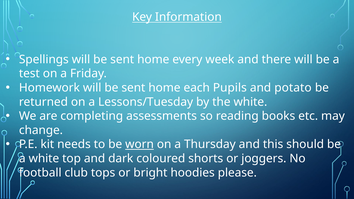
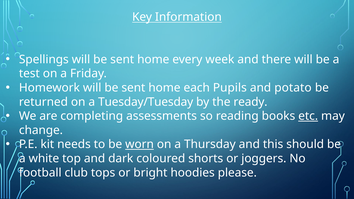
Lessons/Tuesday: Lessons/Tuesday -> Tuesday/Tuesday
the white: white -> ready
etc underline: none -> present
